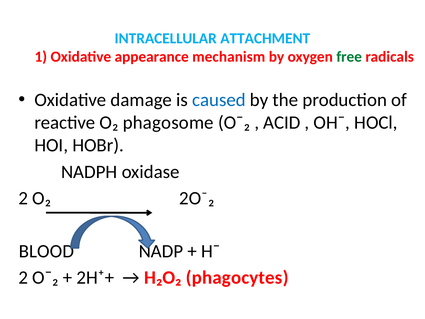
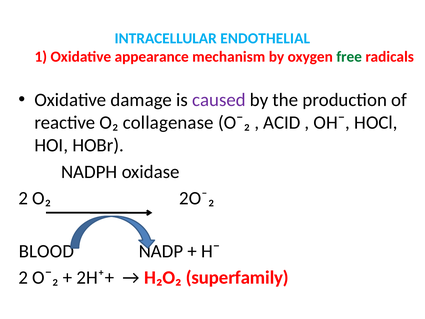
ATTACHMENT: ATTACHMENT -> ENDOTHELIAL
caused colour: blue -> purple
phagosome: phagosome -> collagenase
phagocytes: phagocytes -> superfamily
